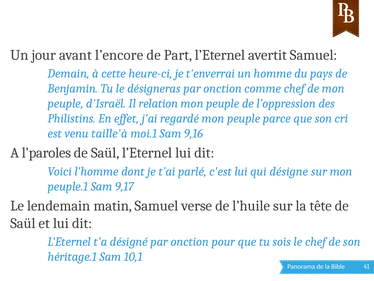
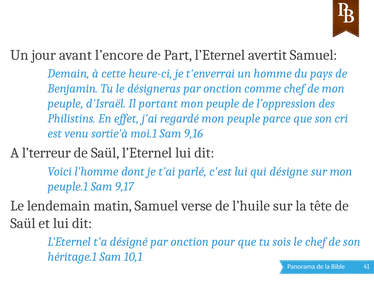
relation: relation -> portant
taille'à: taille'à -> sortie'à
l’paroles: l’paroles -> l’terreur
